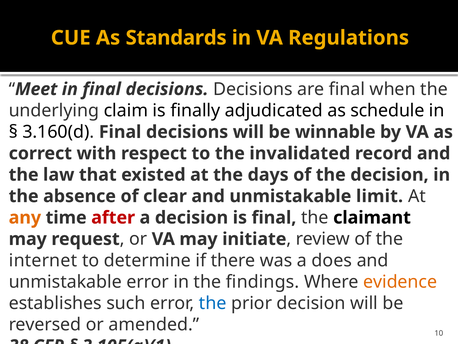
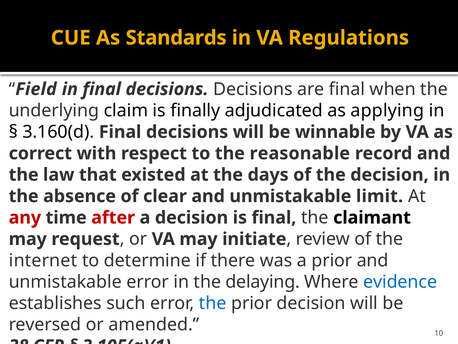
Meet: Meet -> Field
schedule: schedule -> applying
invalidated: invalidated -> reasonable
any colour: orange -> red
a does: does -> prior
findings: findings -> delaying
evidence colour: orange -> blue
